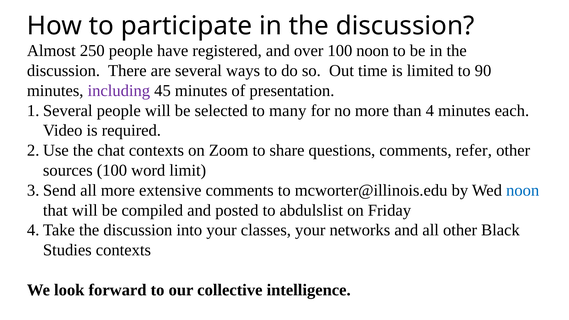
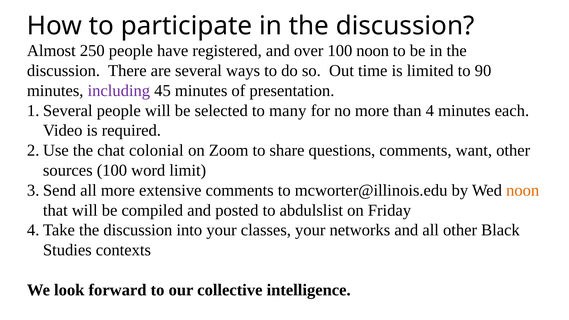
chat contexts: contexts -> colonial
refer: refer -> want
noon at (523, 190) colour: blue -> orange
